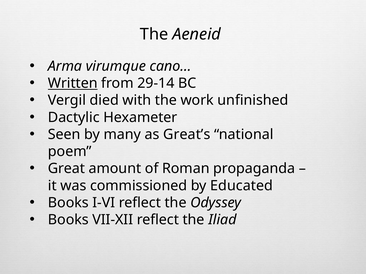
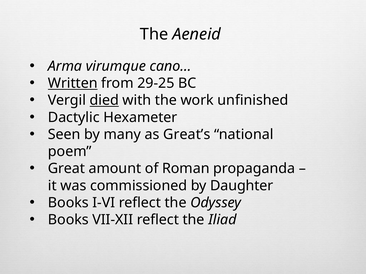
29-14: 29-14 -> 29-25
died underline: none -> present
Educated: Educated -> Daughter
